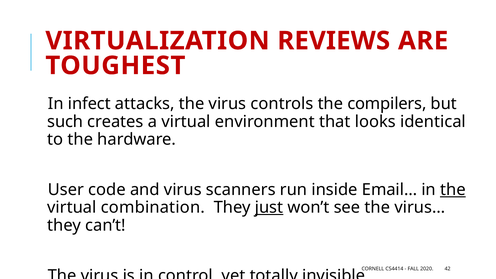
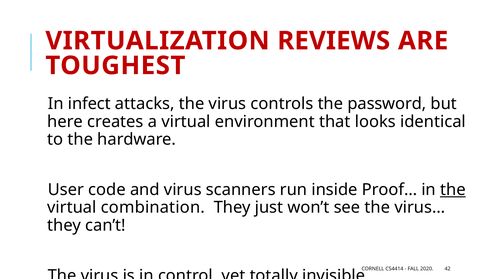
compilers: compilers -> password
such: such -> here
Email…: Email… -> Proof…
just underline: present -> none
